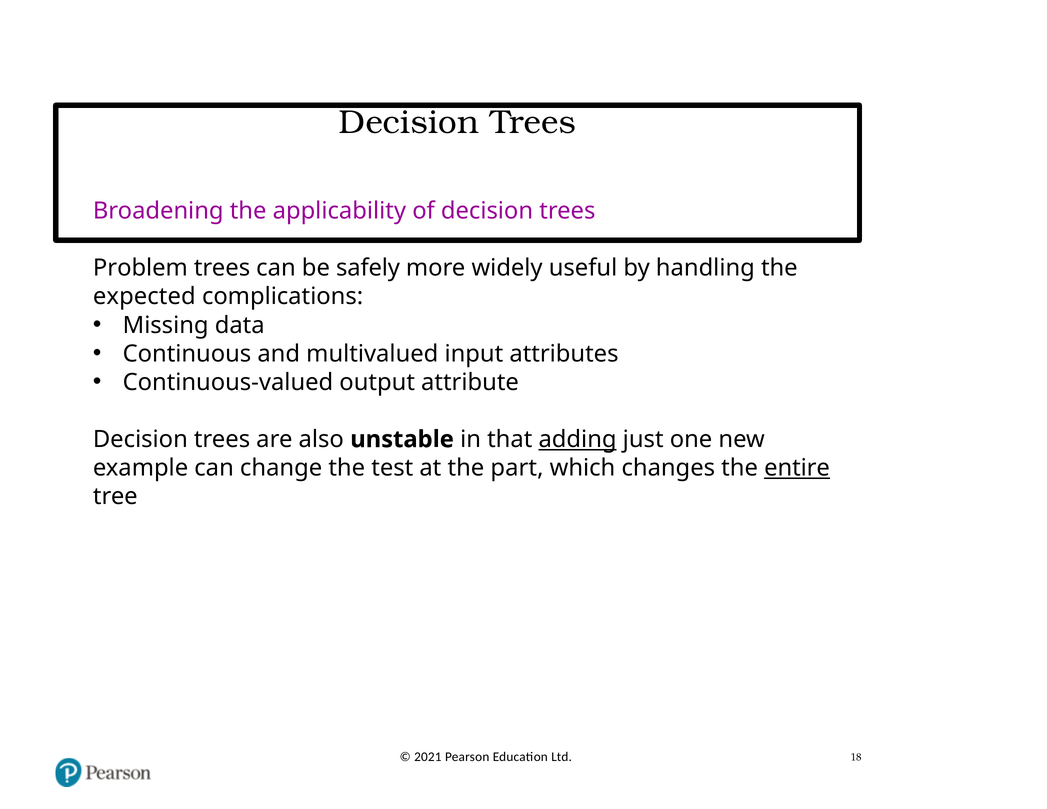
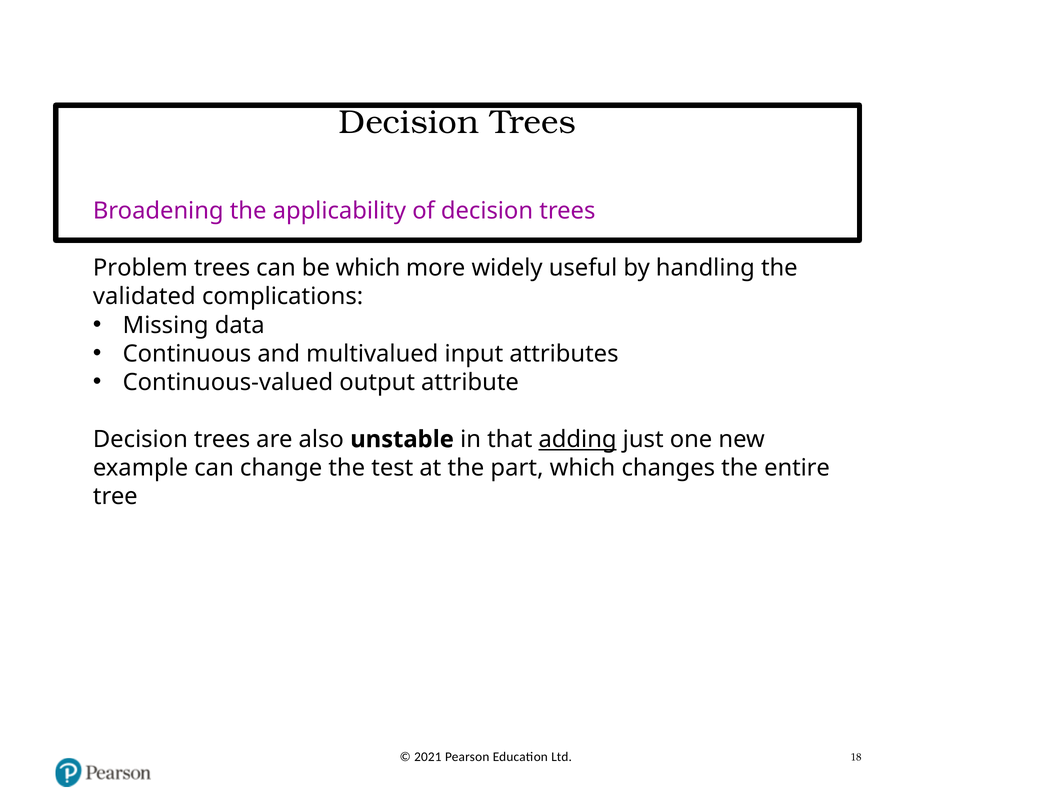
be safely: safely -> which
expected: expected -> validated
entire underline: present -> none
